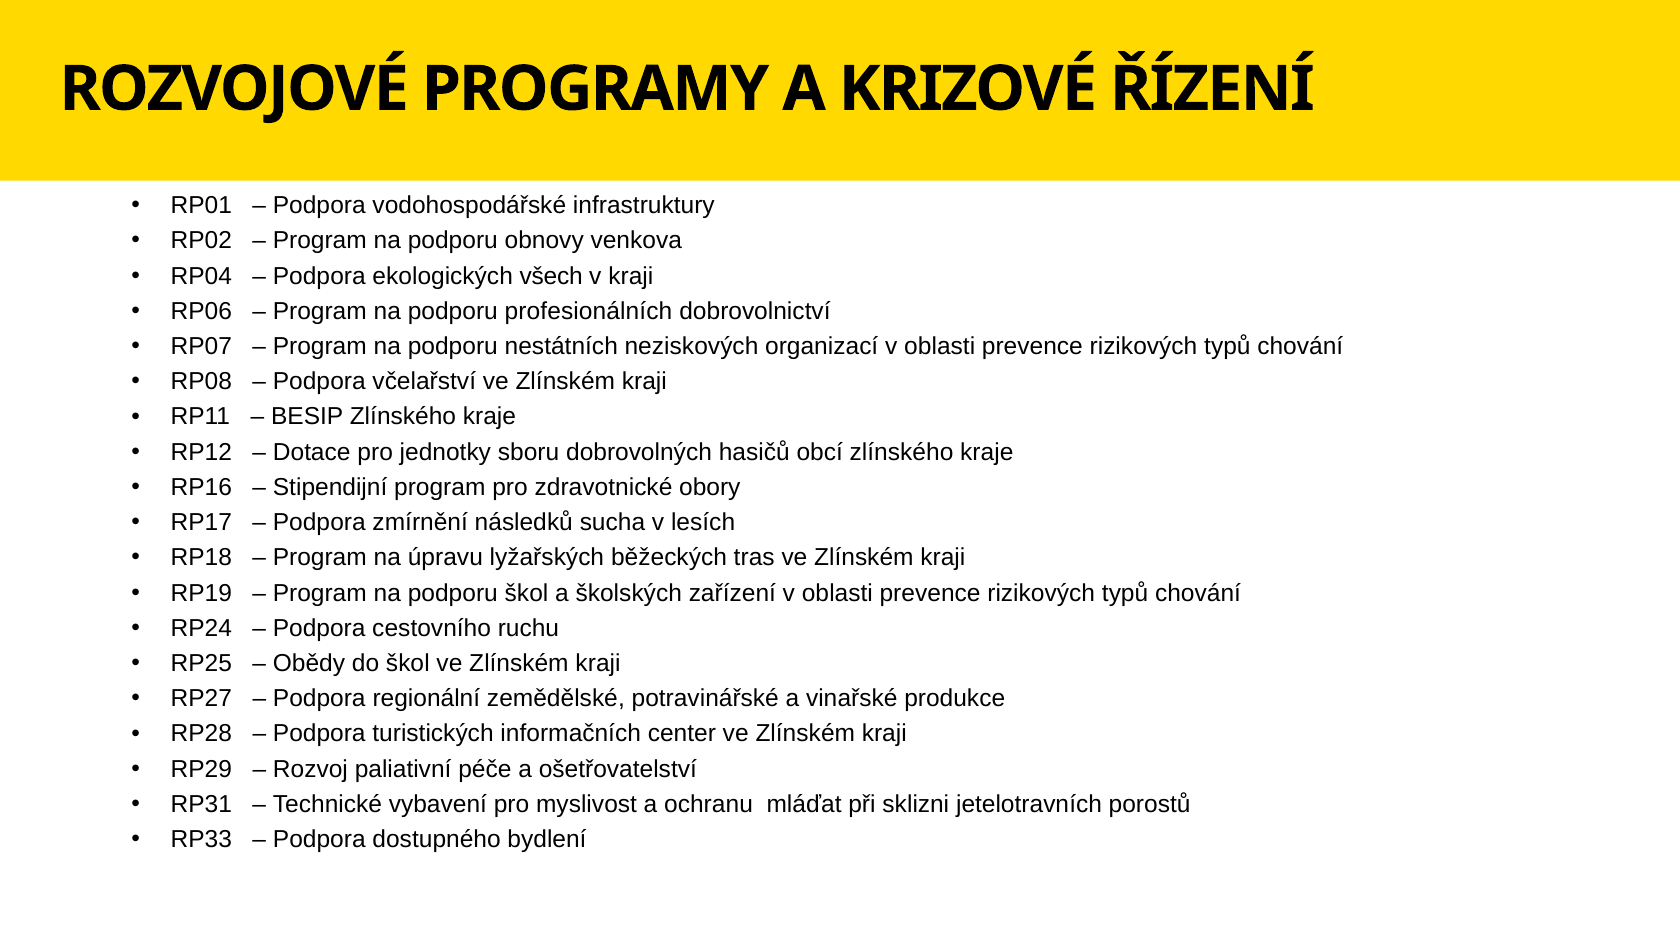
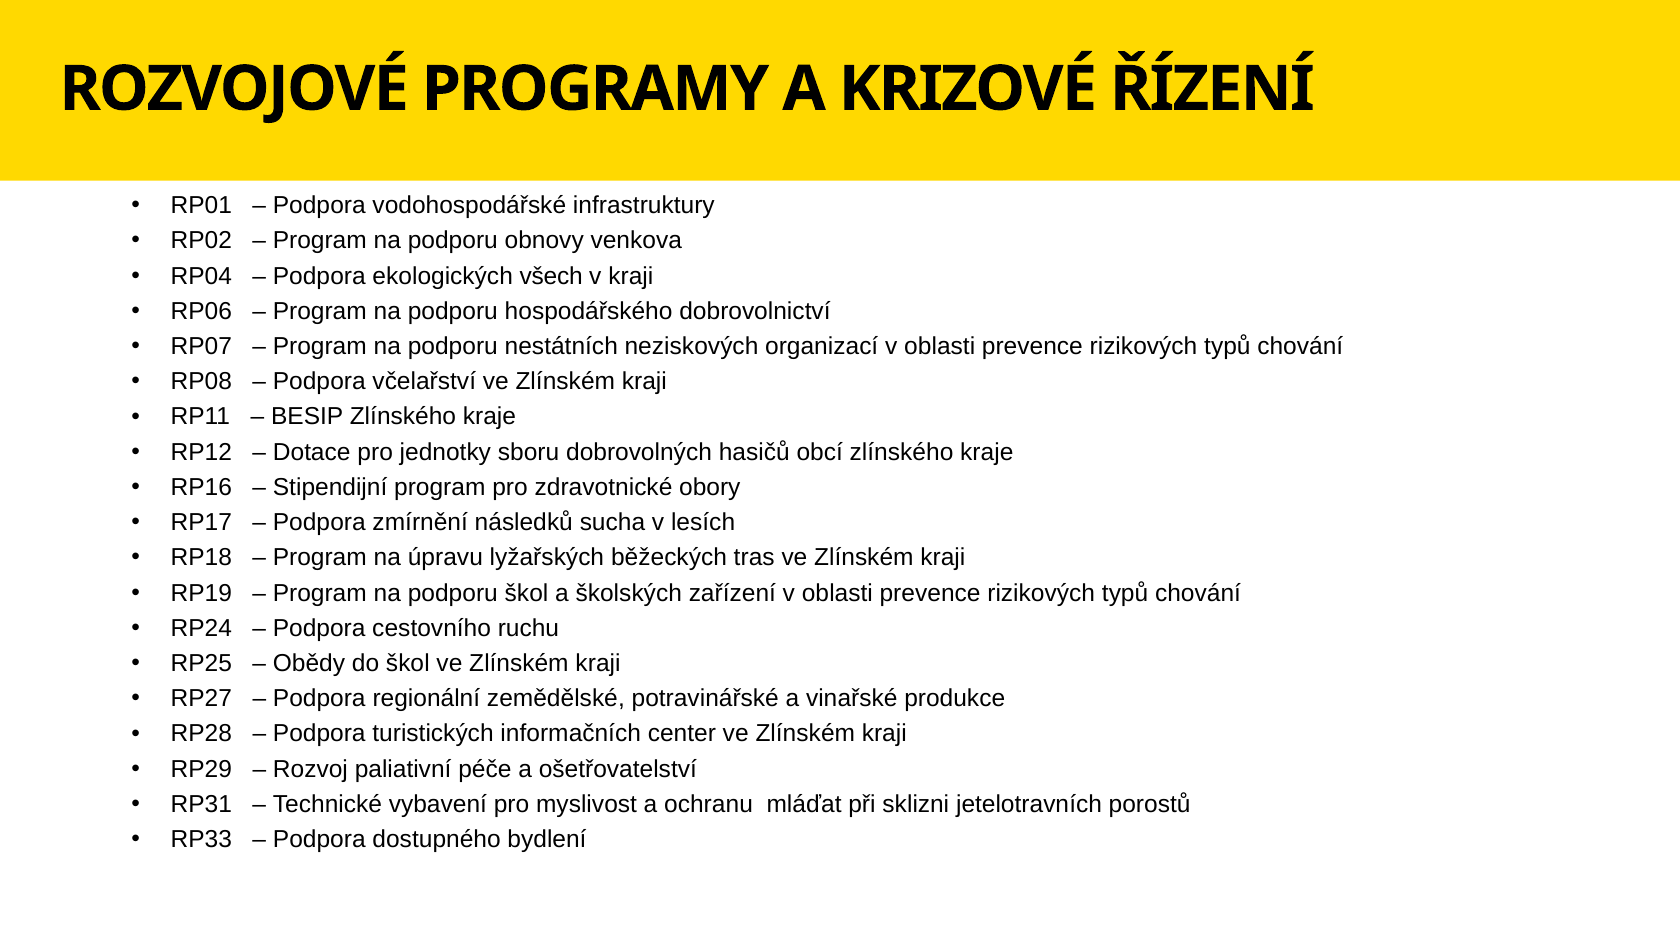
profesionálních: profesionálních -> hospodářského
